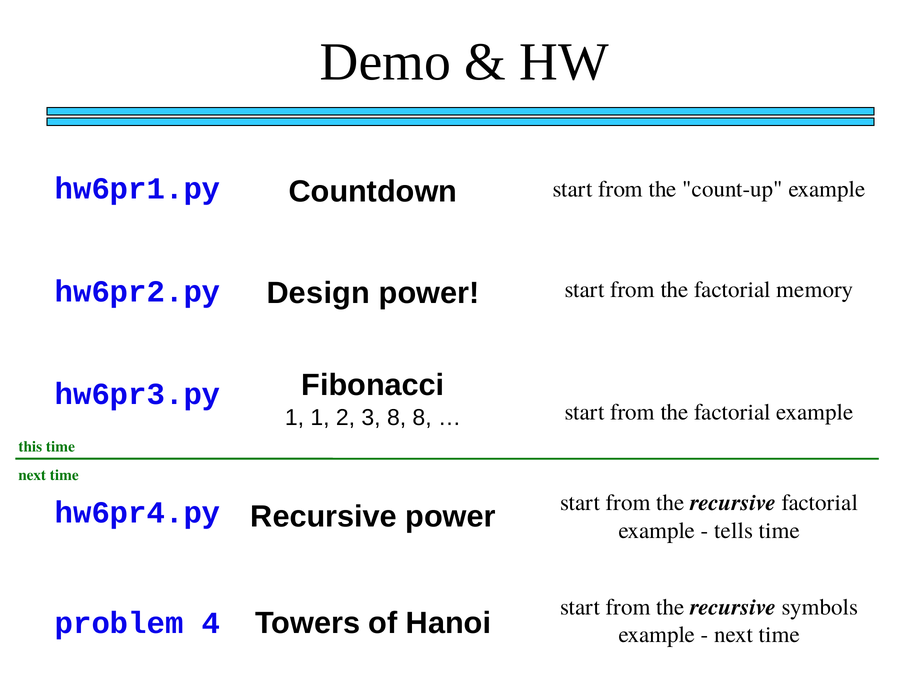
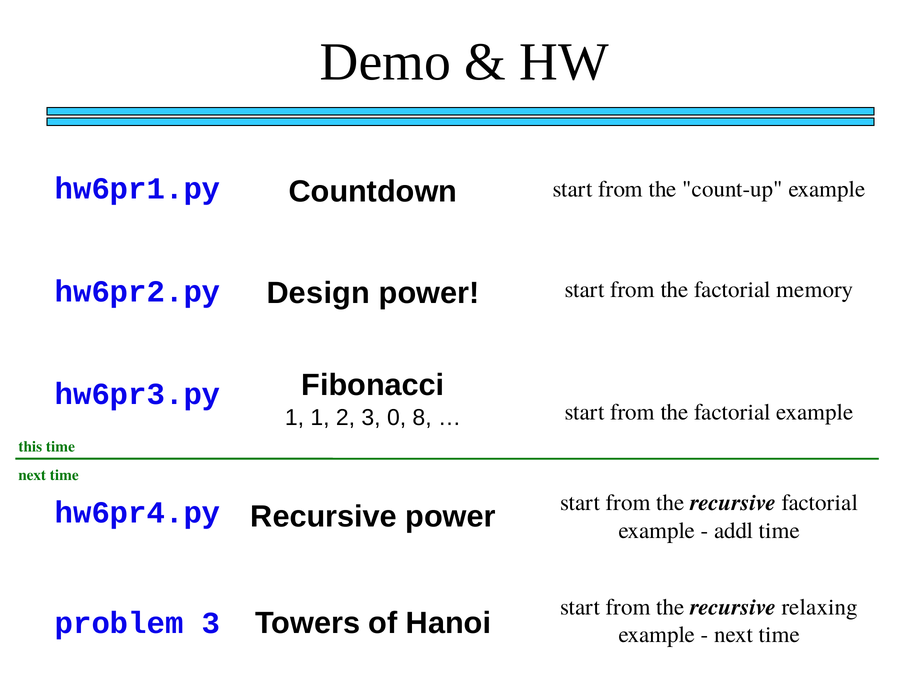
3 8: 8 -> 0
tells: tells -> addl
symbols: symbols -> relaxing
problem 4: 4 -> 3
